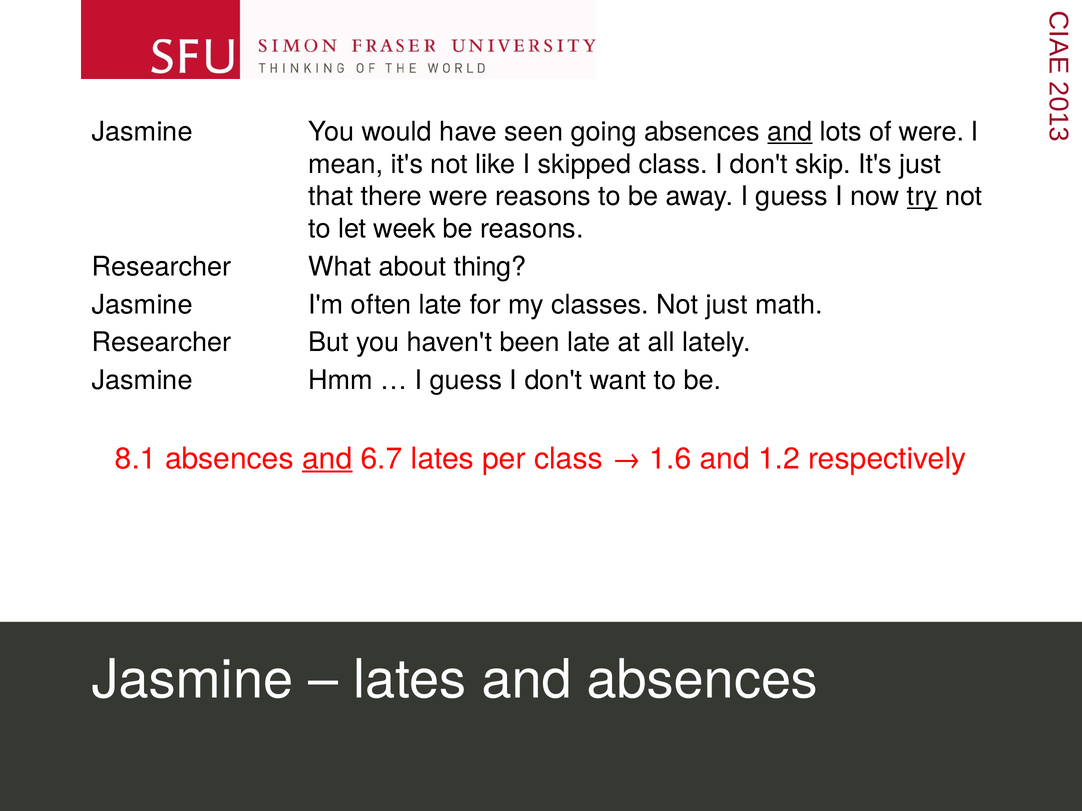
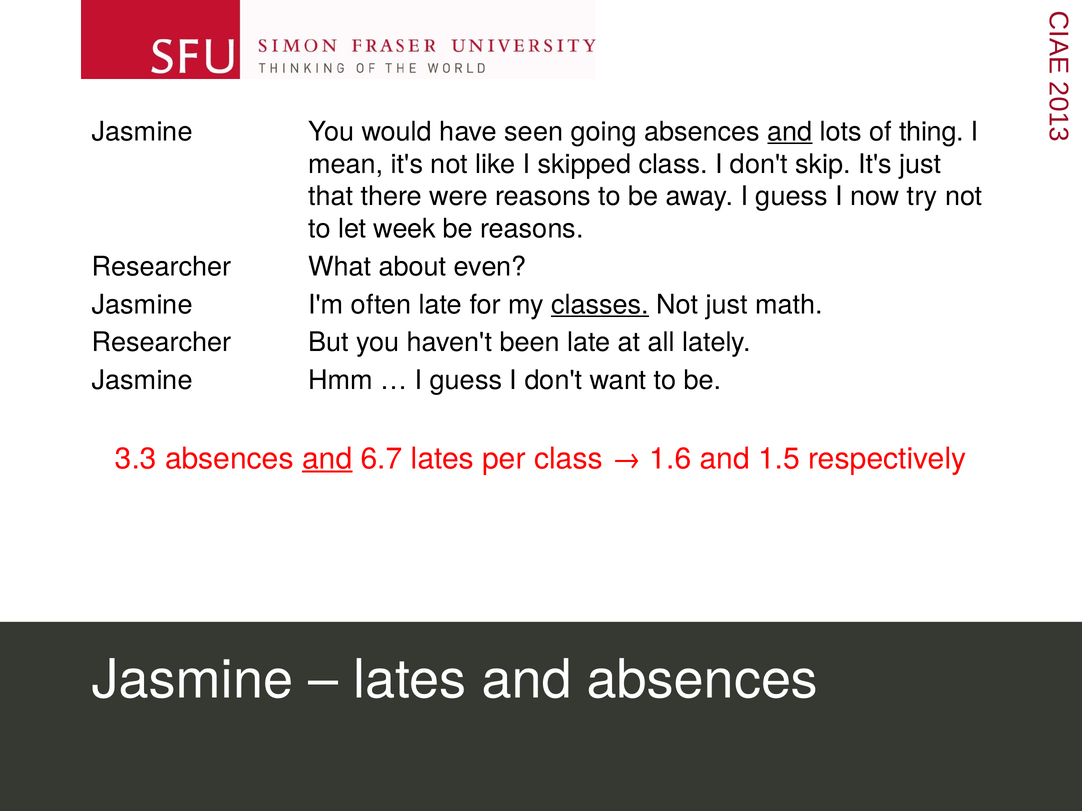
of were: were -> thing
try underline: present -> none
thing: thing -> even
classes underline: none -> present
8.1: 8.1 -> 3.3
1.2: 1.2 -> 1.5
